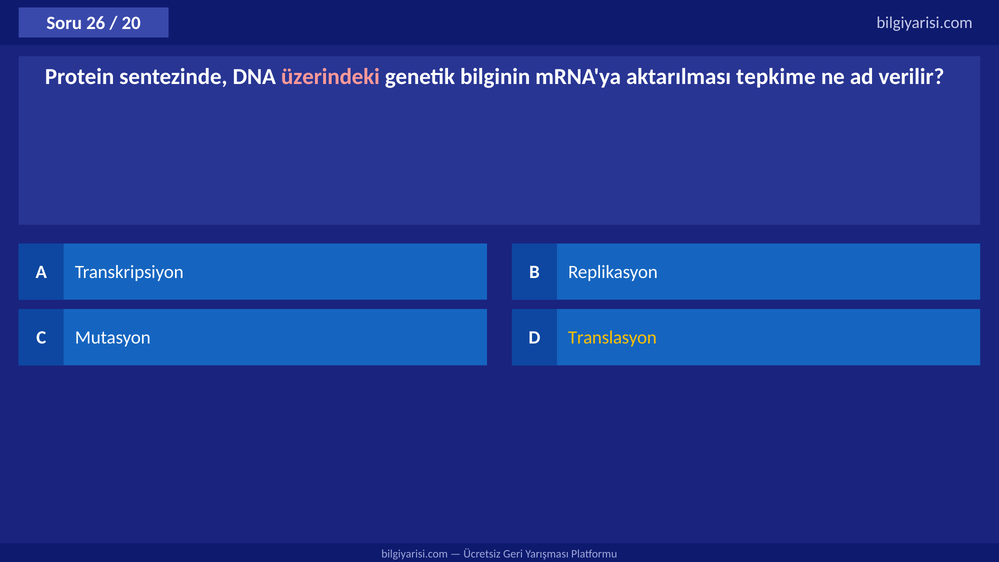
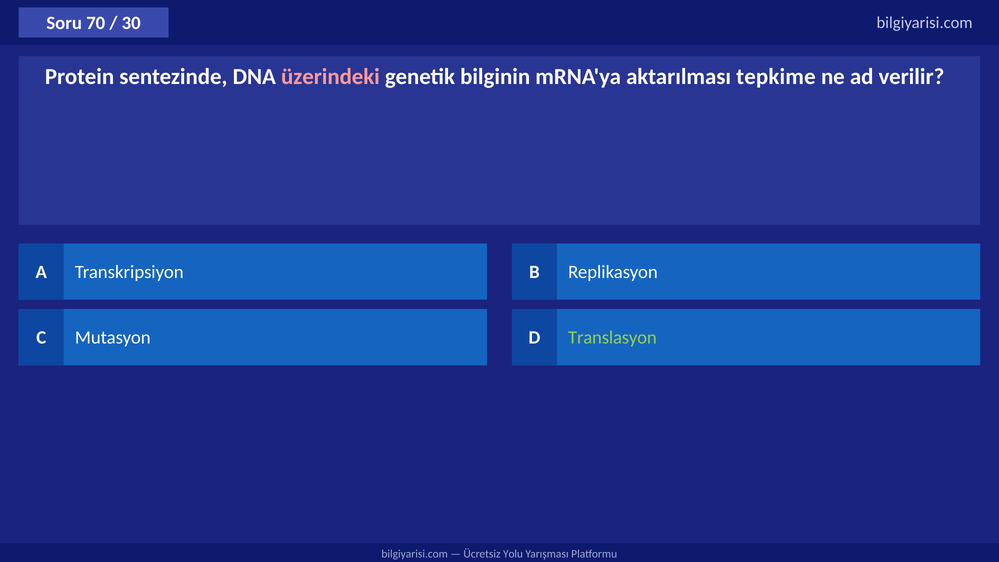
26: 26 -> 70
20: 20 -> 30
Translasyon colour: yellow -> light green
Geri: Geri -> Yolu
